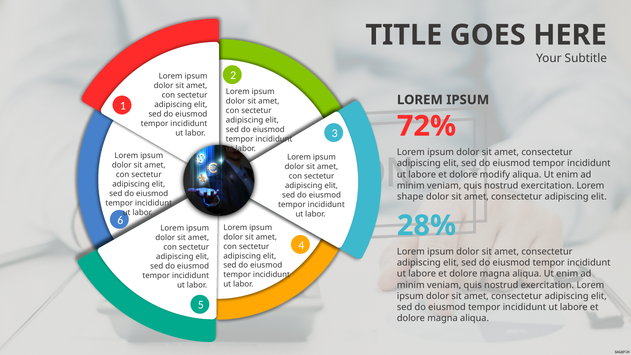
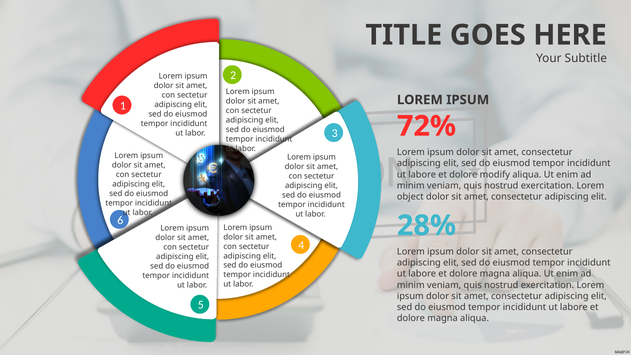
shape: shape -> object
